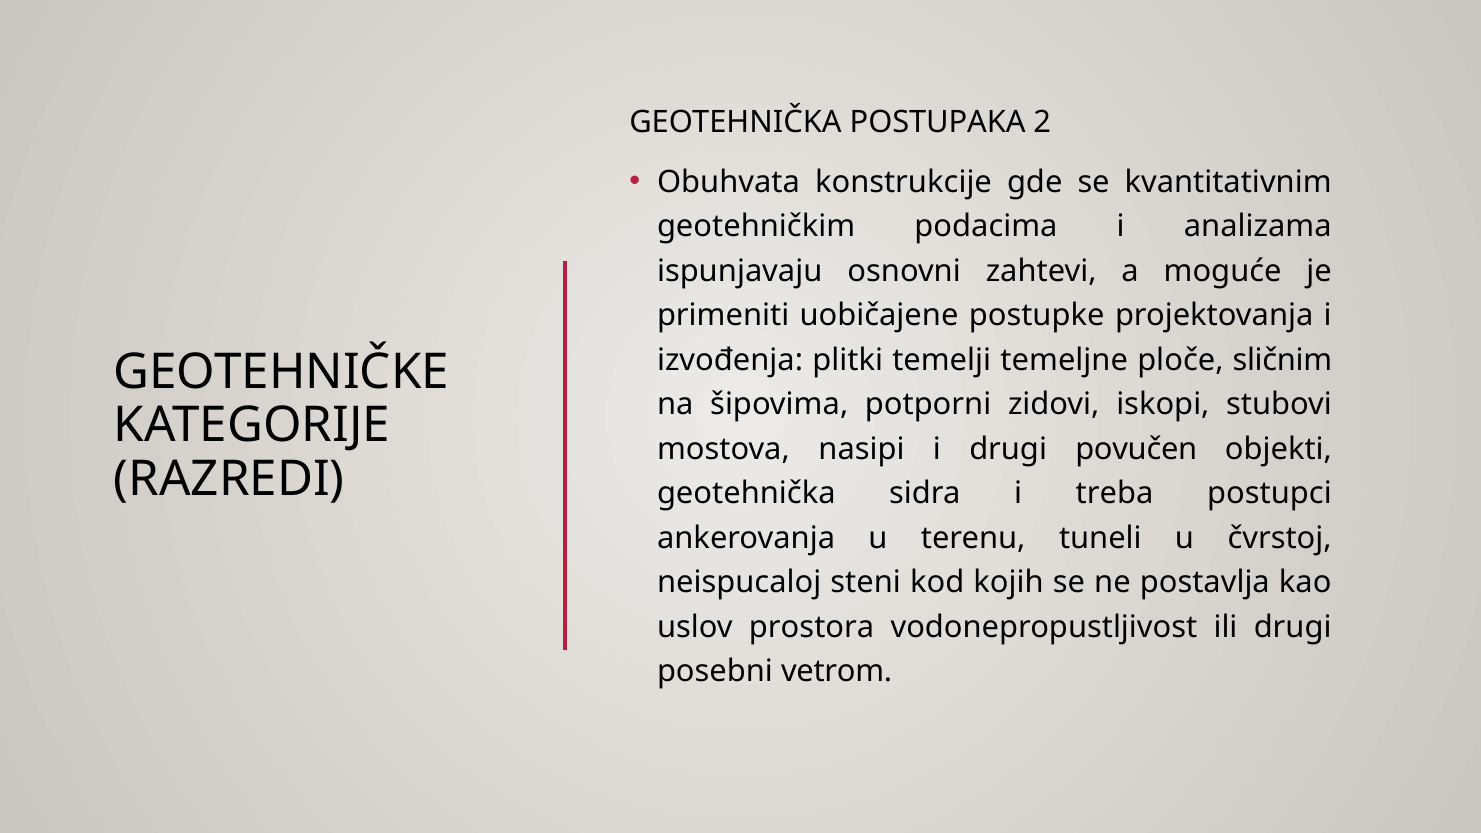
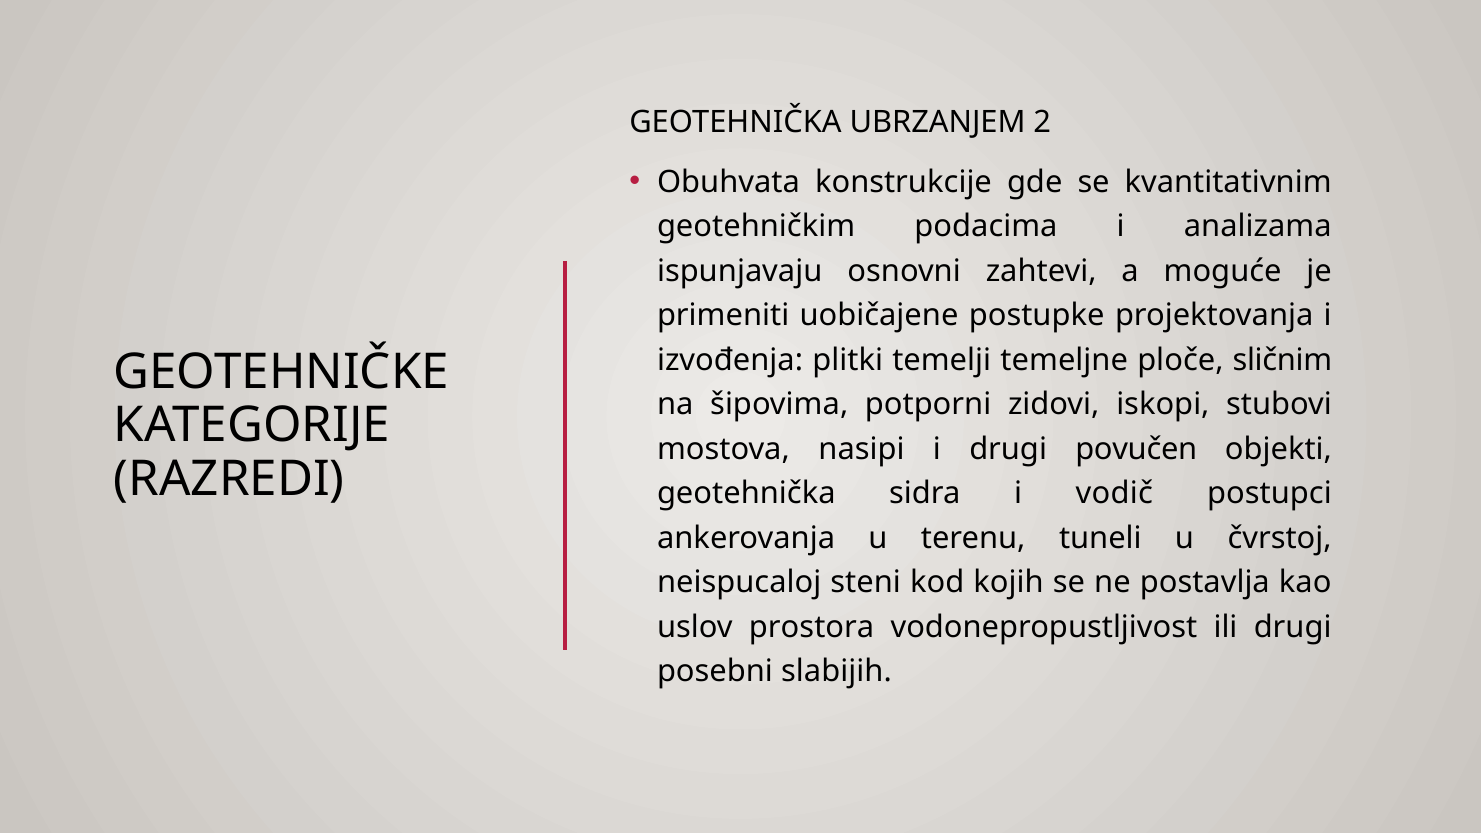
POSTUPAKA: POSTUPAKA -> UBRZANJEM
treba: treba -> vodič
vetrom: vetrom -> slabijih
